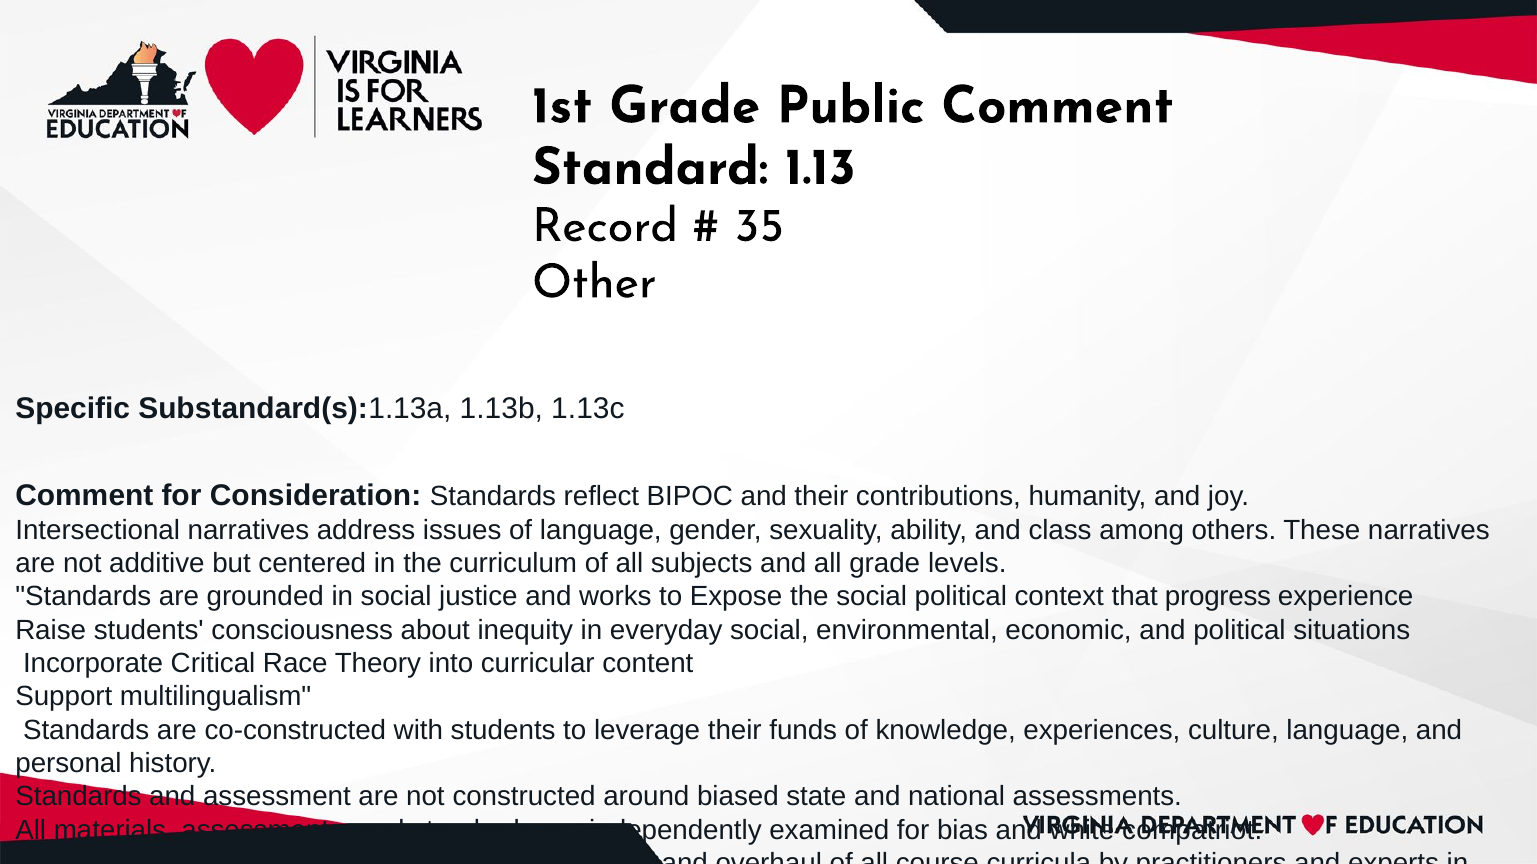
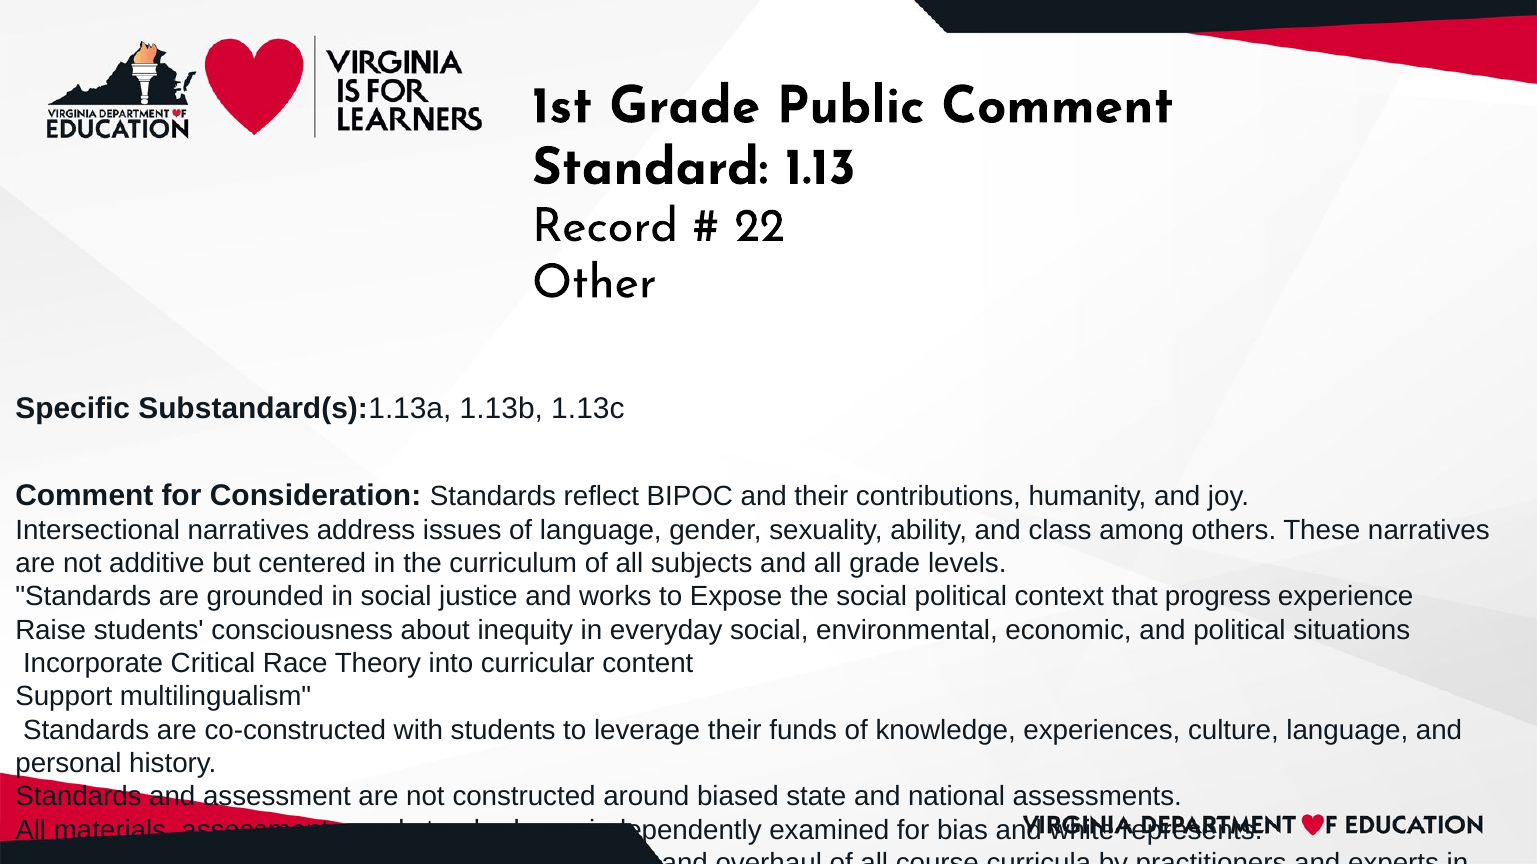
35: 35 -> 22
compatriot: compatriot -> represents
